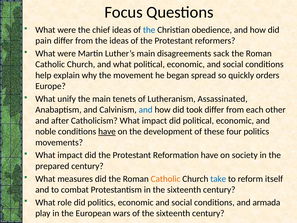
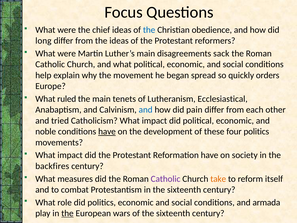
pain: pain -> long
unify: unify -> ruled
Assassinated: Assassinated -> Ecclesiastical
took: took -> pain
after: after -> tried
prepared: prepared -> backfires
Catholic at (166, 179) colour: orange -> purple
take colour: blue -> orange
the at (67, 213) underline: none -> present
